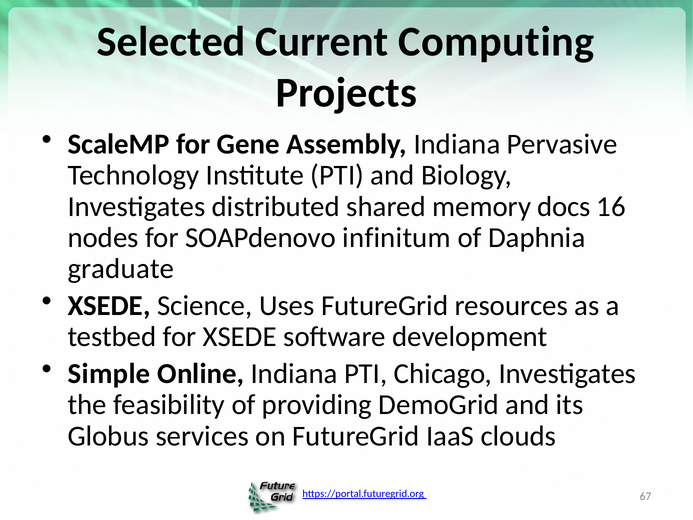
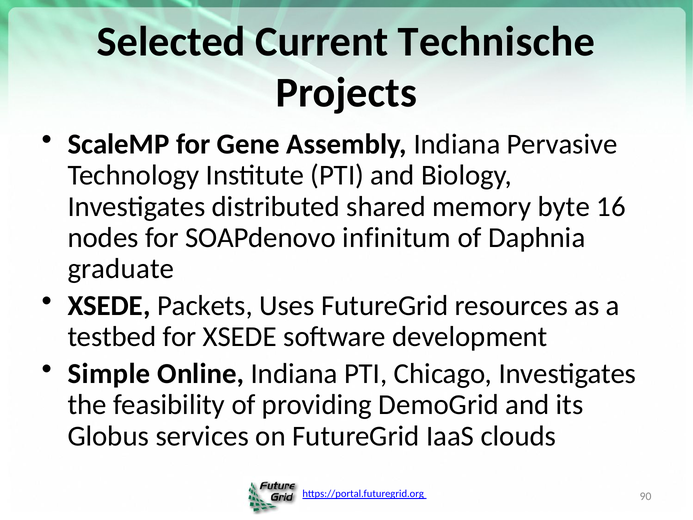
Computing: Computing -> Technische
docs: docs -> byte
Science: Science -> Packets
67: 67 -> 90
